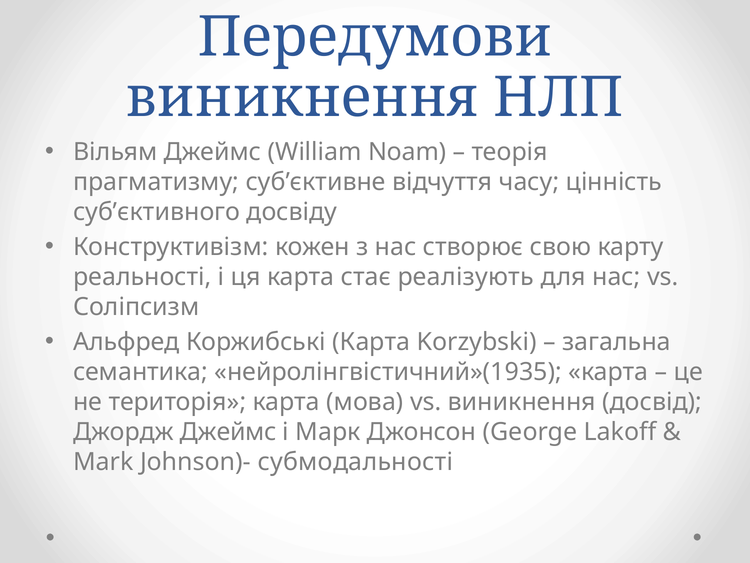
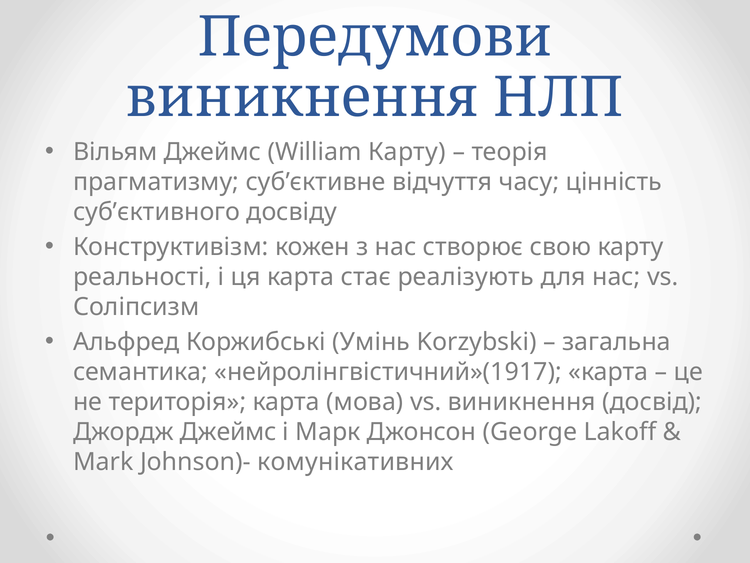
William Noam: Noam -> Карту
Коржибські Карта: Карта -> Умінь
нейролінгвістичний»(1935: нейролінгвістичний»(1935 -> нейролінгвістичний»(1917
субмодальності: субмодальності -> комунікативних
